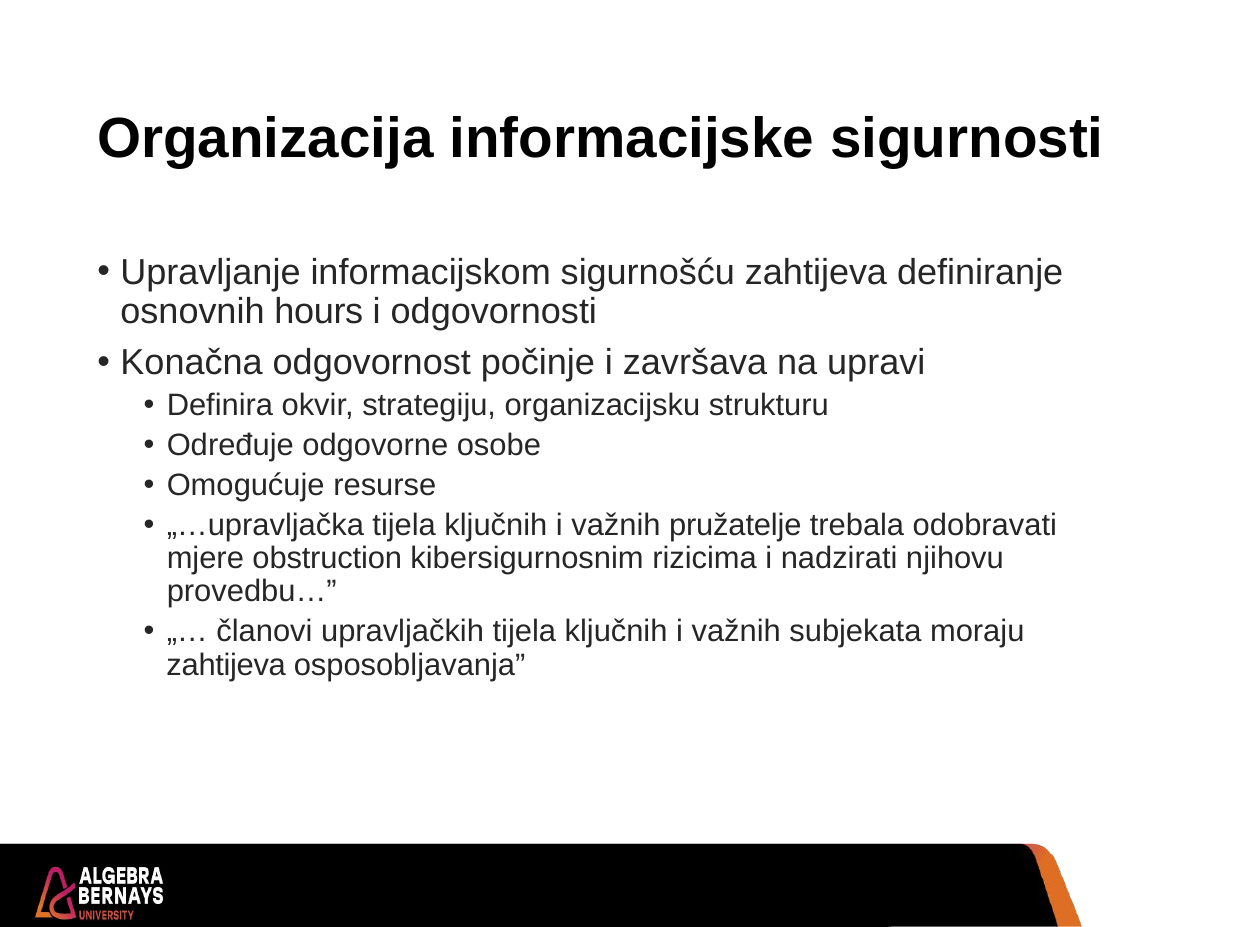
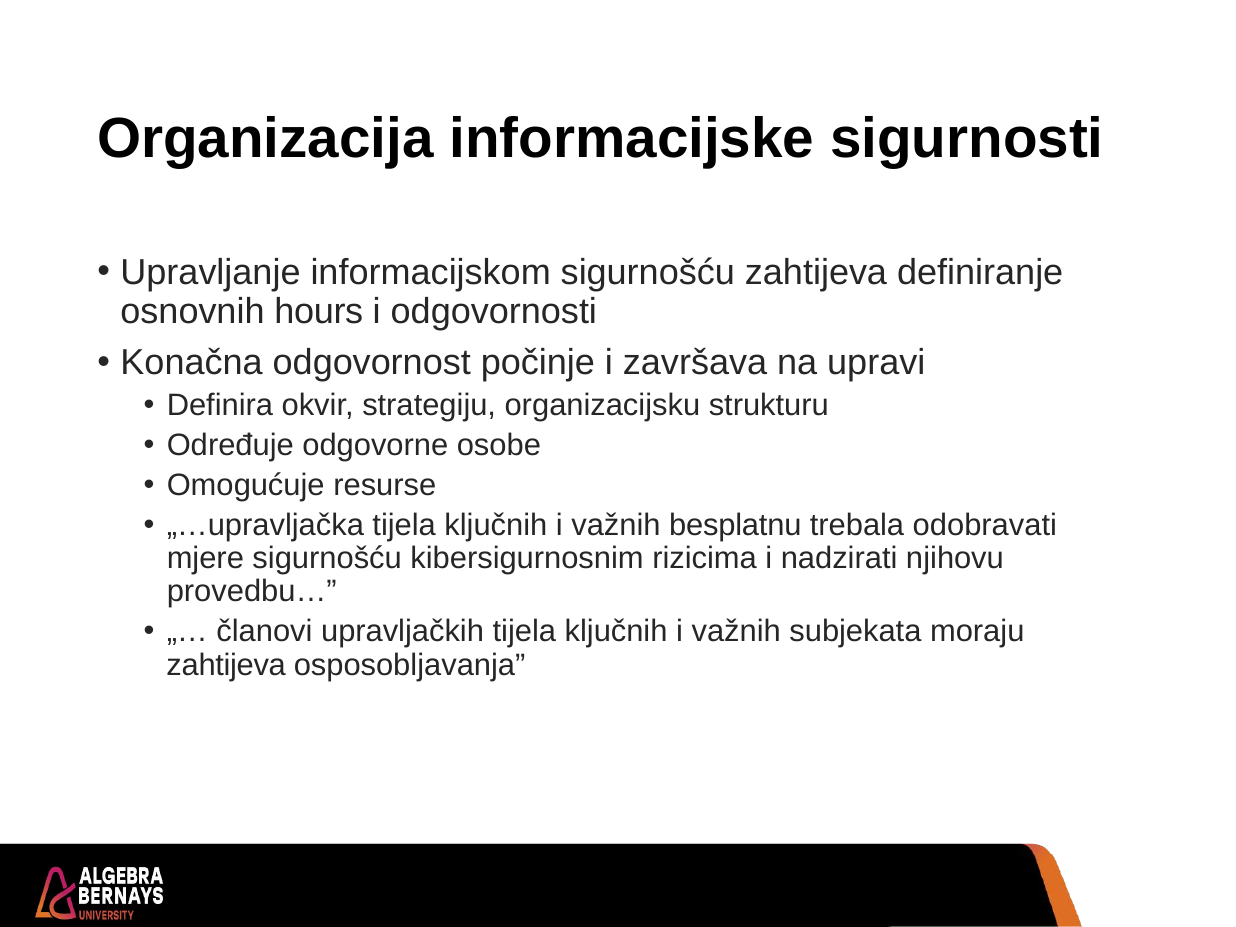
pružatelje: pružatelje -> besplatnu
mjere obstruction: obstruction -> sigurnošću
